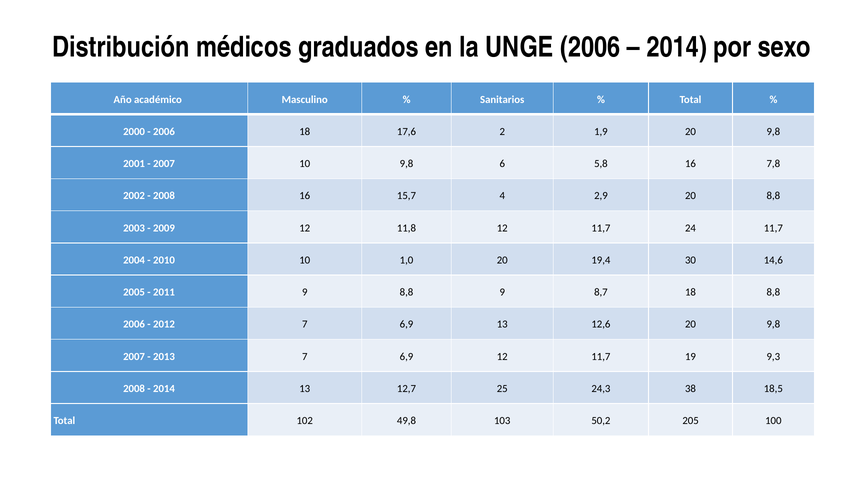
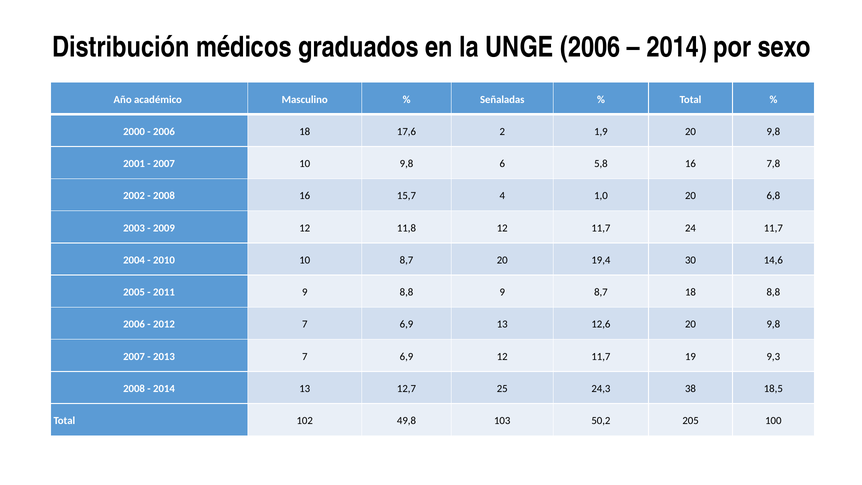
Sanitarios: Sanitarios -> Señaladas
2,9: 2,9 -> 1,0
20 8,8: 8,8 -> 6,8
10 1,0: 1,0 -> 8,7
